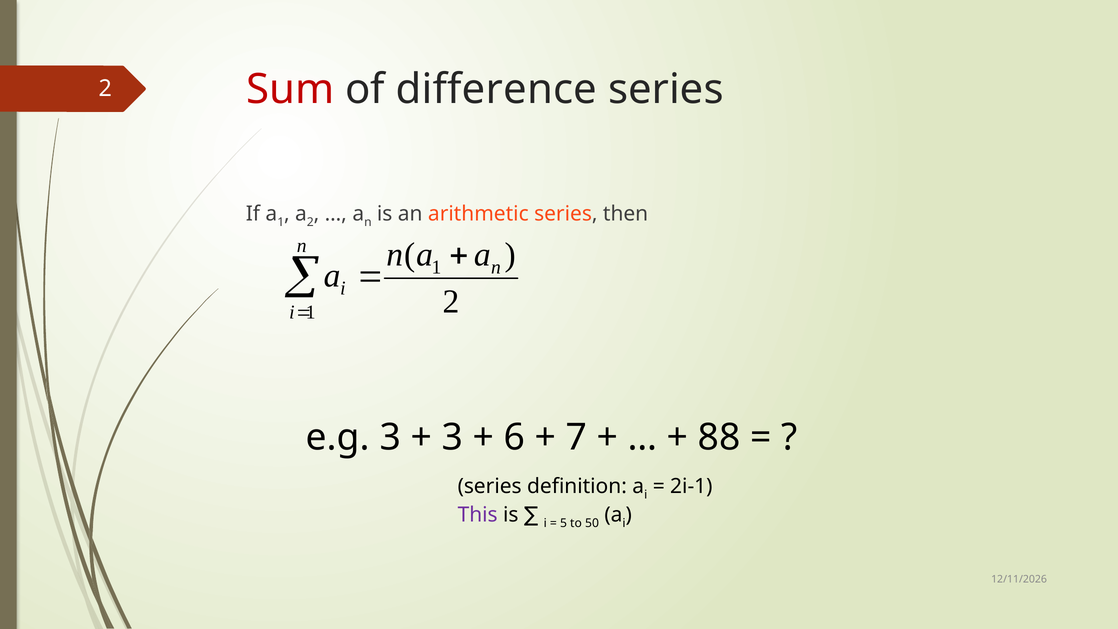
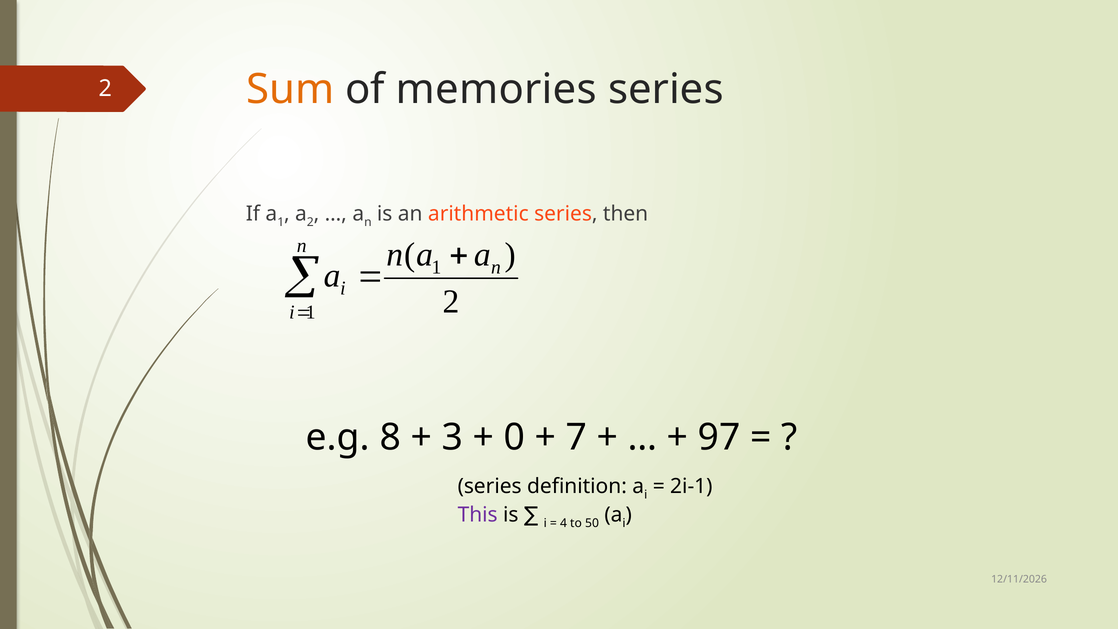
Sum colour: red -> orange
difference: difference -> memories
e.g 3: 3 -> 8
6: 6 -> 0
88: 88 -> 97
5: 5 -> 4
